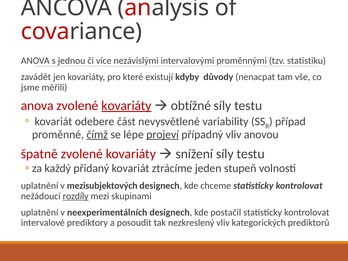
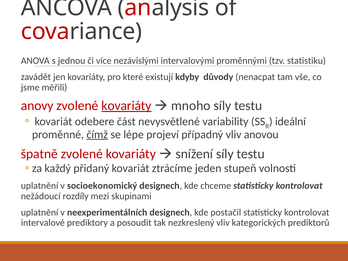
anova at (37, 106): anova -> anovy
obtížné: obtížné -> mnoho
případ: případ -> ideální
projeví underline: present -> none
mezisubjektových: mezisubjektových -> socioekonomický
rozdíly underline: present -> none
